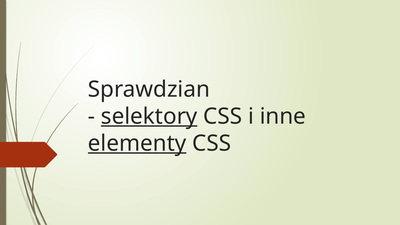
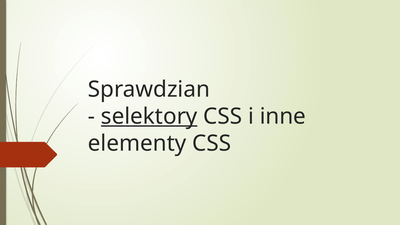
elementy underline: present -> none
